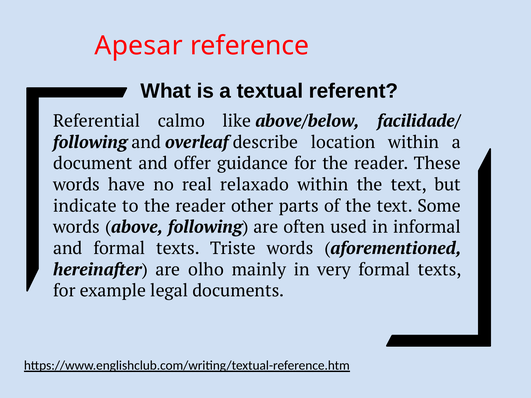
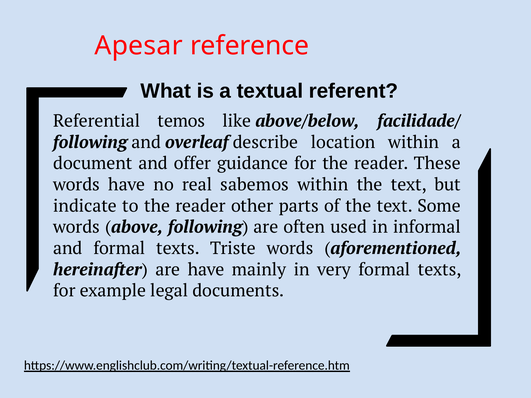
calmo: calmo -> temos
relaxado: relaxado -> sabemos
are olho: olho -> have
